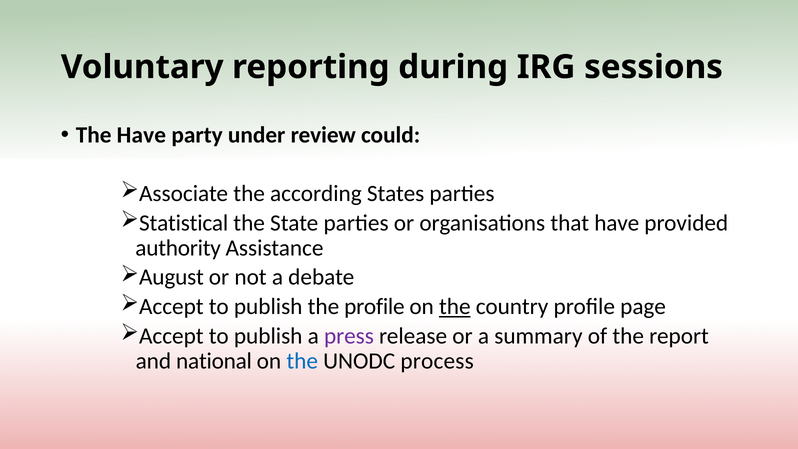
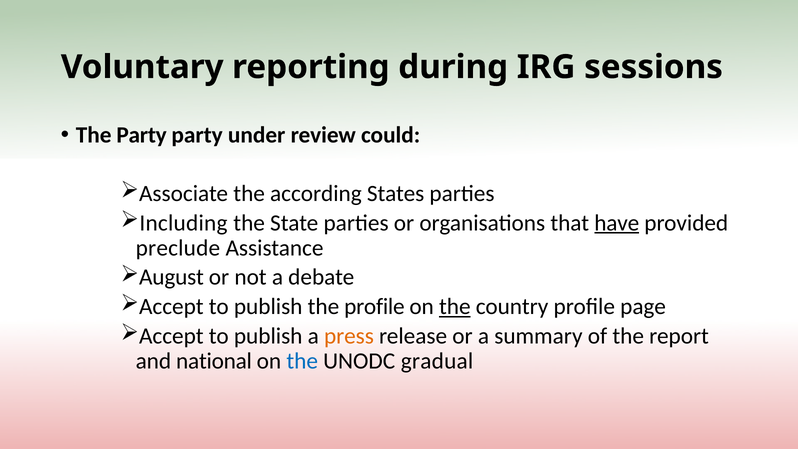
The Have: Have -> Party
Statistical: Statistical -> Including
have at (617, 223) underline: none -> present
authority: authority -> preclude
press colour: purple -> orange
process: process -> gradual
